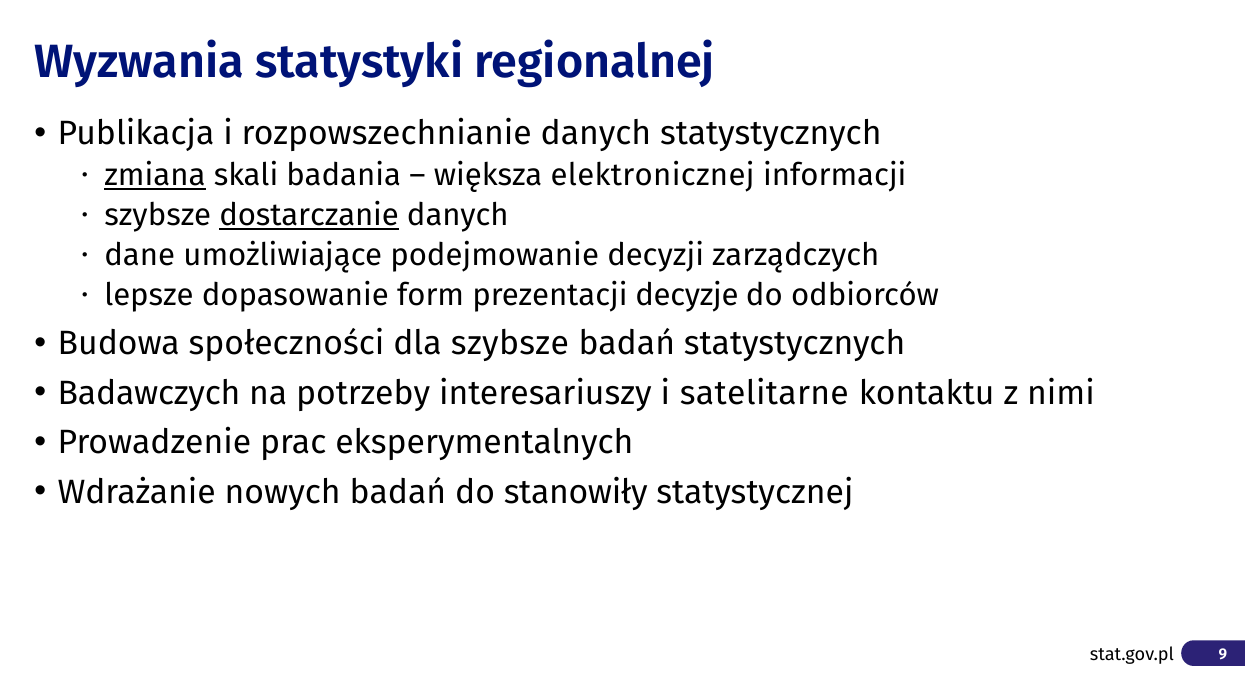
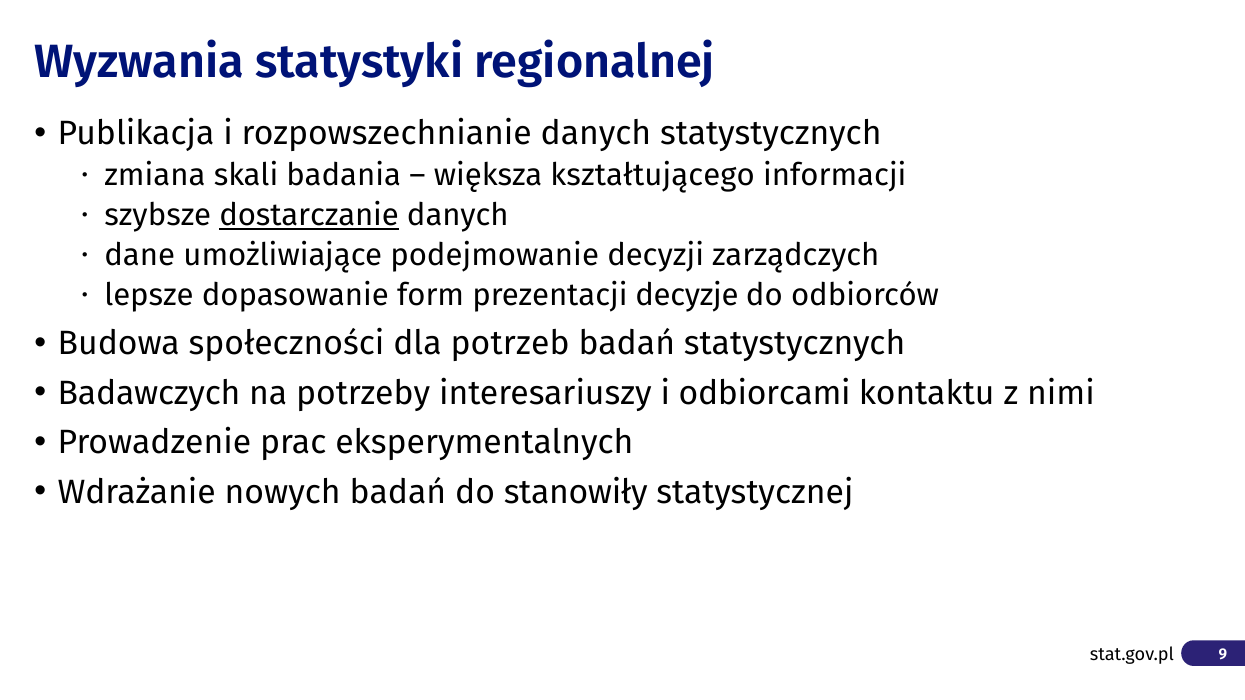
zmiana underline: present -> none
elektronicznej: elektronicznej -> kształtującego
dla szybsze: szybsze -> potrzeb
satelitarne: satelitarne -> odbiorcami
